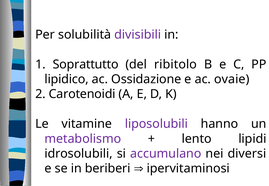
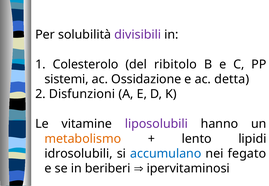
Soprattutto: Soprattutto -> Colesterolo
lipidico: lipidico -> sistemi
ovaie: ovaie -> detta
Carotenoidi: Carotenoidi -> Disfunzioni
metabolismo colour: purple -> orange
accumulano colour: purple -> blue
diversi: diversi -> fegato
